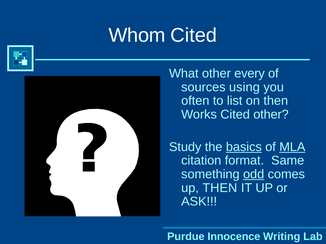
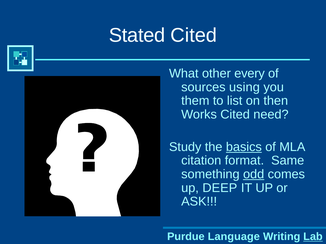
Whom: Whom -> Stated
often: often -> them
Cited other: other -> need
MLA underline: present -> none
up THEN: THEN -> DEEP
Innocence: Innocence -> Language
Lab underline: none -> present
